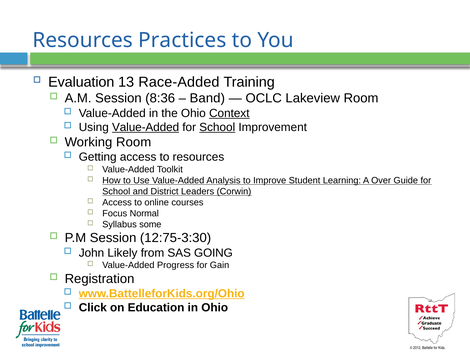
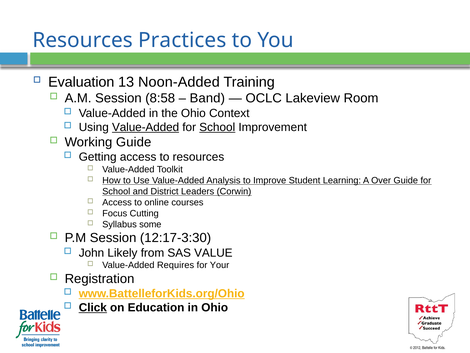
Race-Added: Race-Added -> Noon-Added
8:36: 8:36 -> 8:58
Context underline: present -> none
Working Room: Room -> Guide
Normal: Normal -> Cutting
12:75-3:30: 12:75-3:30 -> 12:17-3:30
GOING: GOING -> VALUE
Progress: Progress -> Requires
Gain: Gain -> Your
Click underline: none -> present
